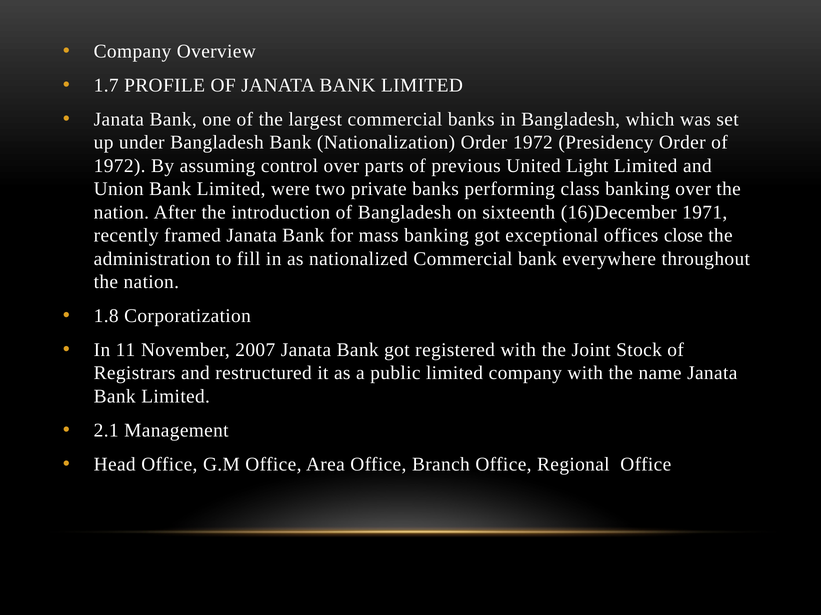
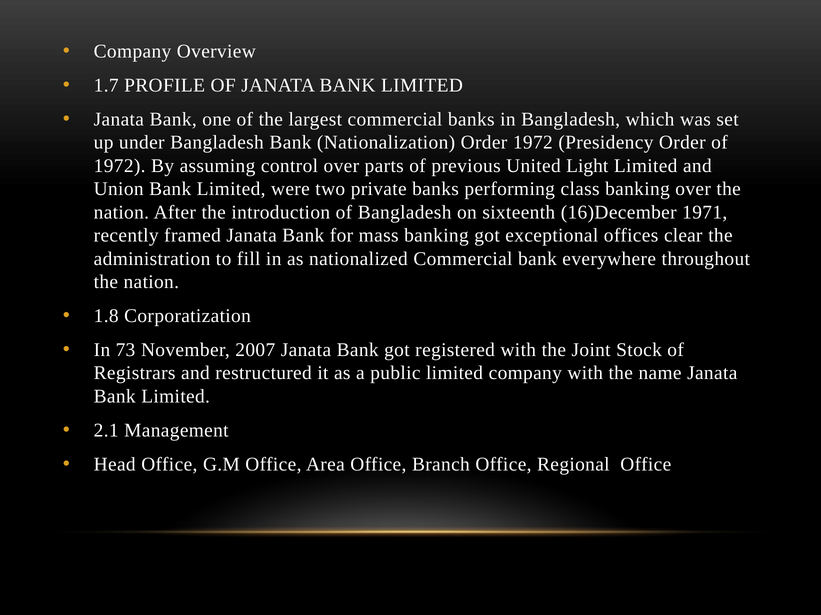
close: close -> clear
11: 11 -> 73
